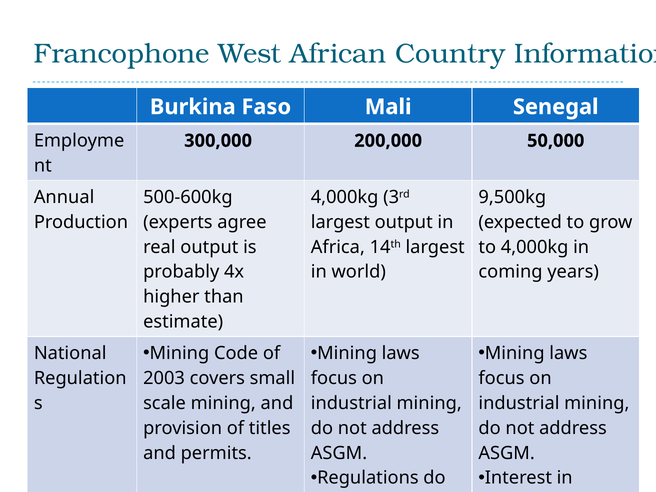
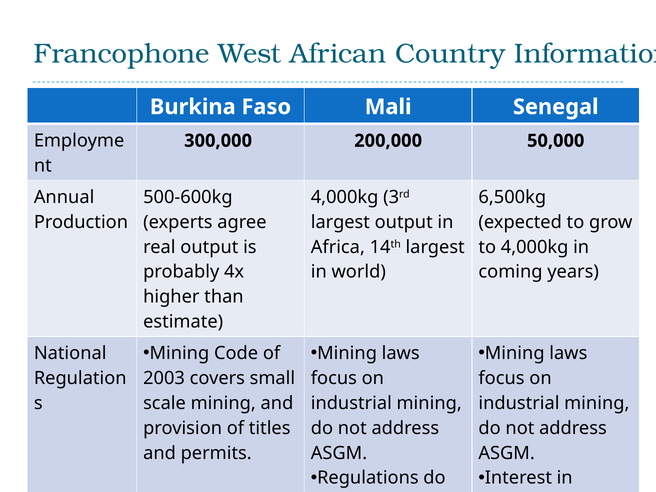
9,500kg: 9,500kg -> 6,500kg
